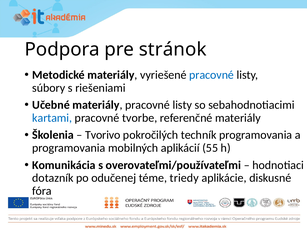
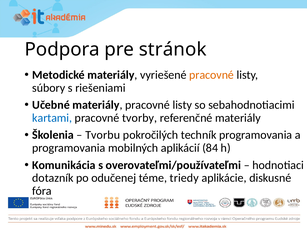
pracovné at (212, 75) colour: blue -> orange
tvorbe: tvorbe -> tvorby
Tvorivo: Tvorivo -> Tvorbu
55: 55 -> 84
